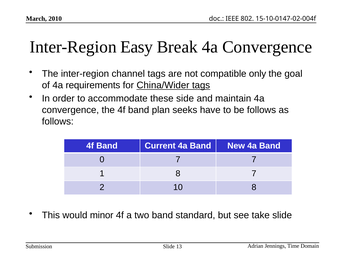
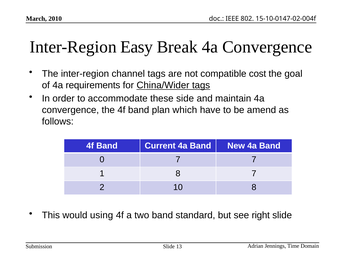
only: only -> cost
seeks: seeks -> which
be follows: follows -> amend
minor: minor -> using
take: take -> right
